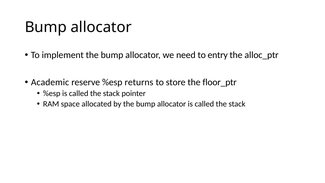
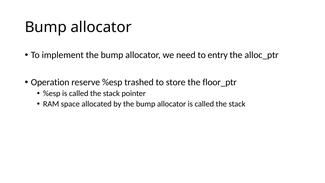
Academic: Academic -> Operation
returns: returns -> trashed
